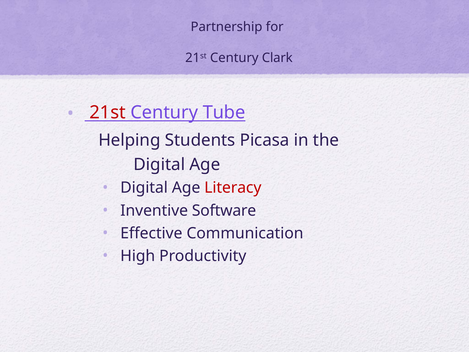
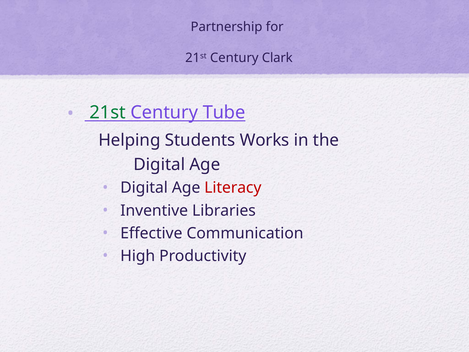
21st at (108, 112) colour: red -> green
Picasa: Picasa -> Works
Software: Software -> Libraries
